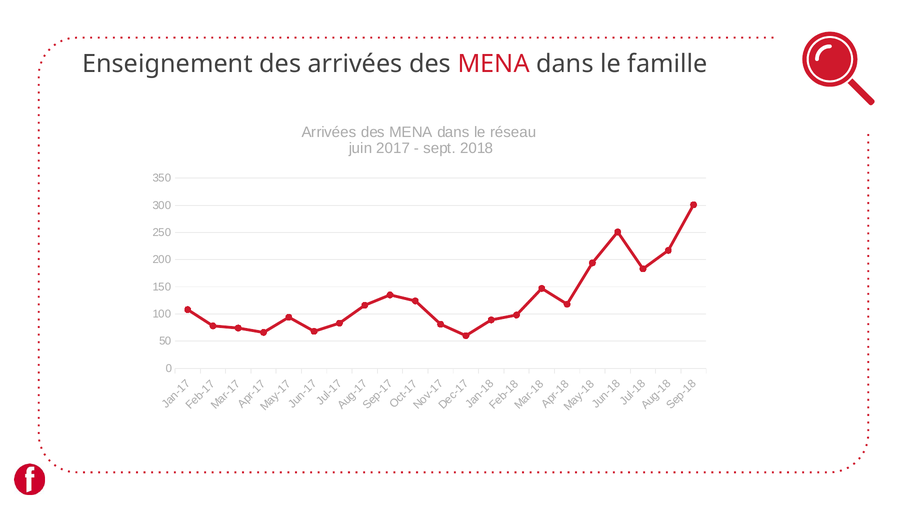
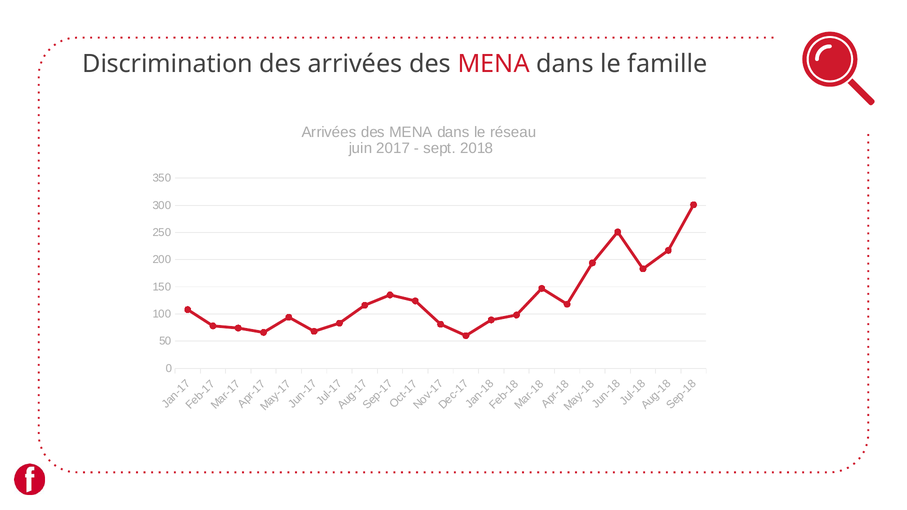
Enseignement: Enseignement -> Discrimination
